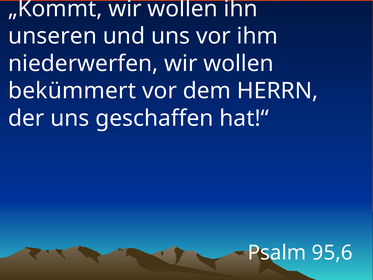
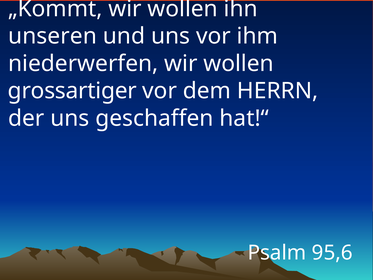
bekümmert: bekümmert -> grossartiger
